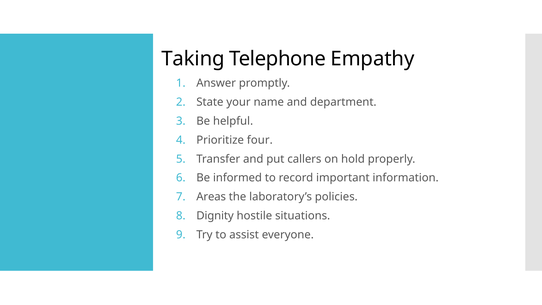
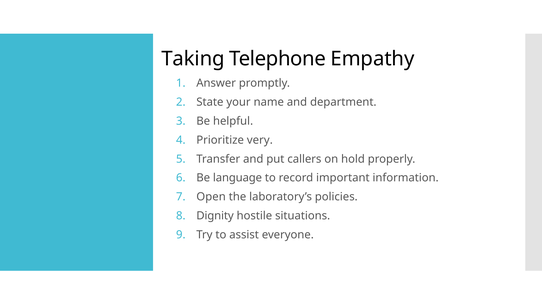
four: four -> very
informed: informed -> language
Areas: Areas -> Open
